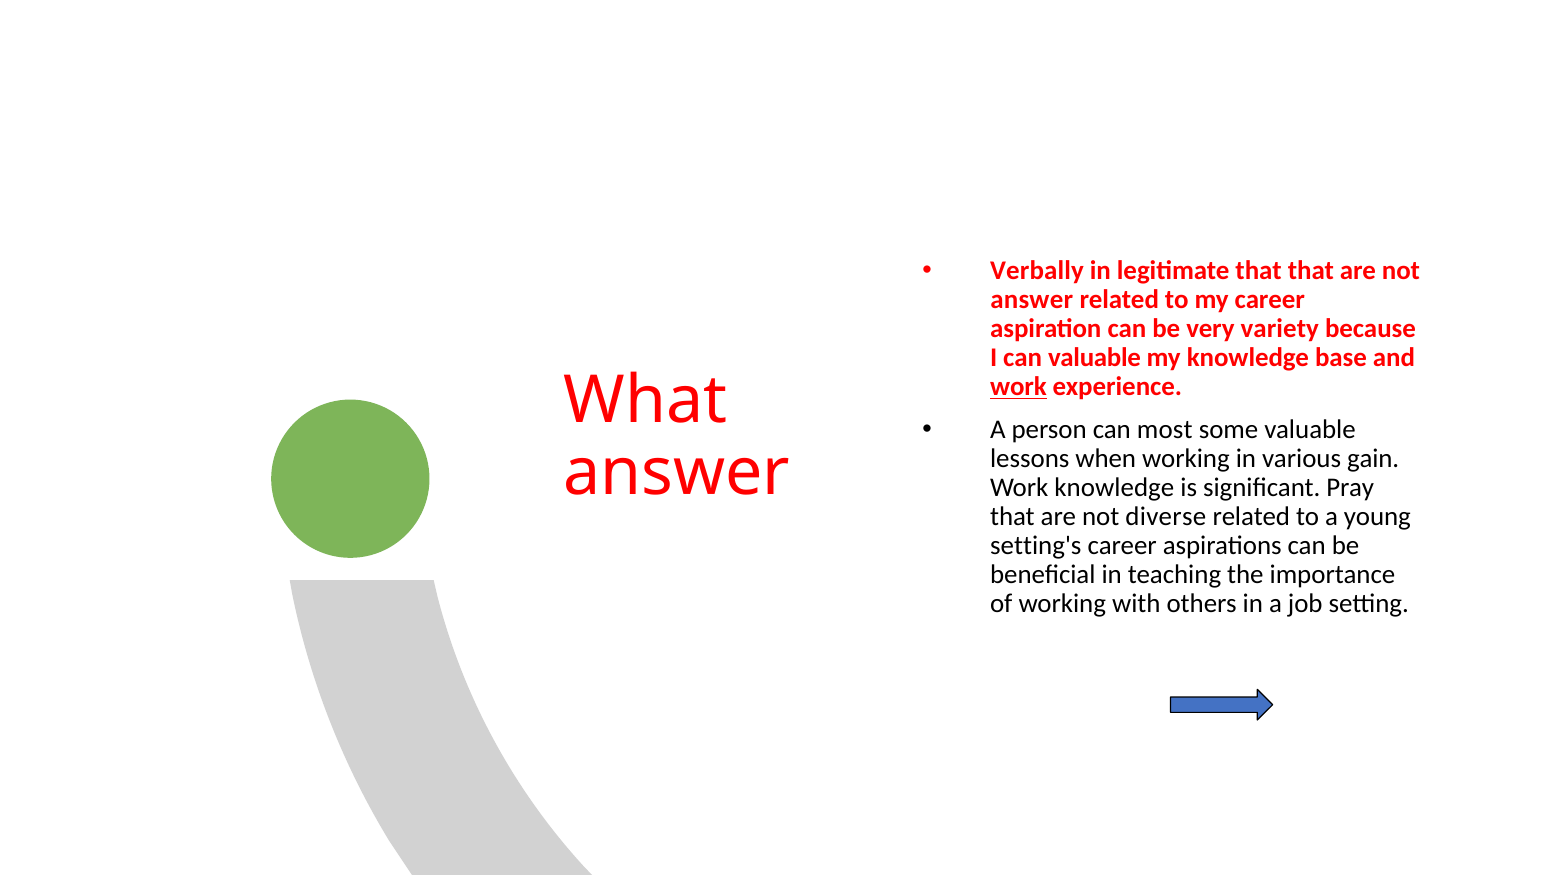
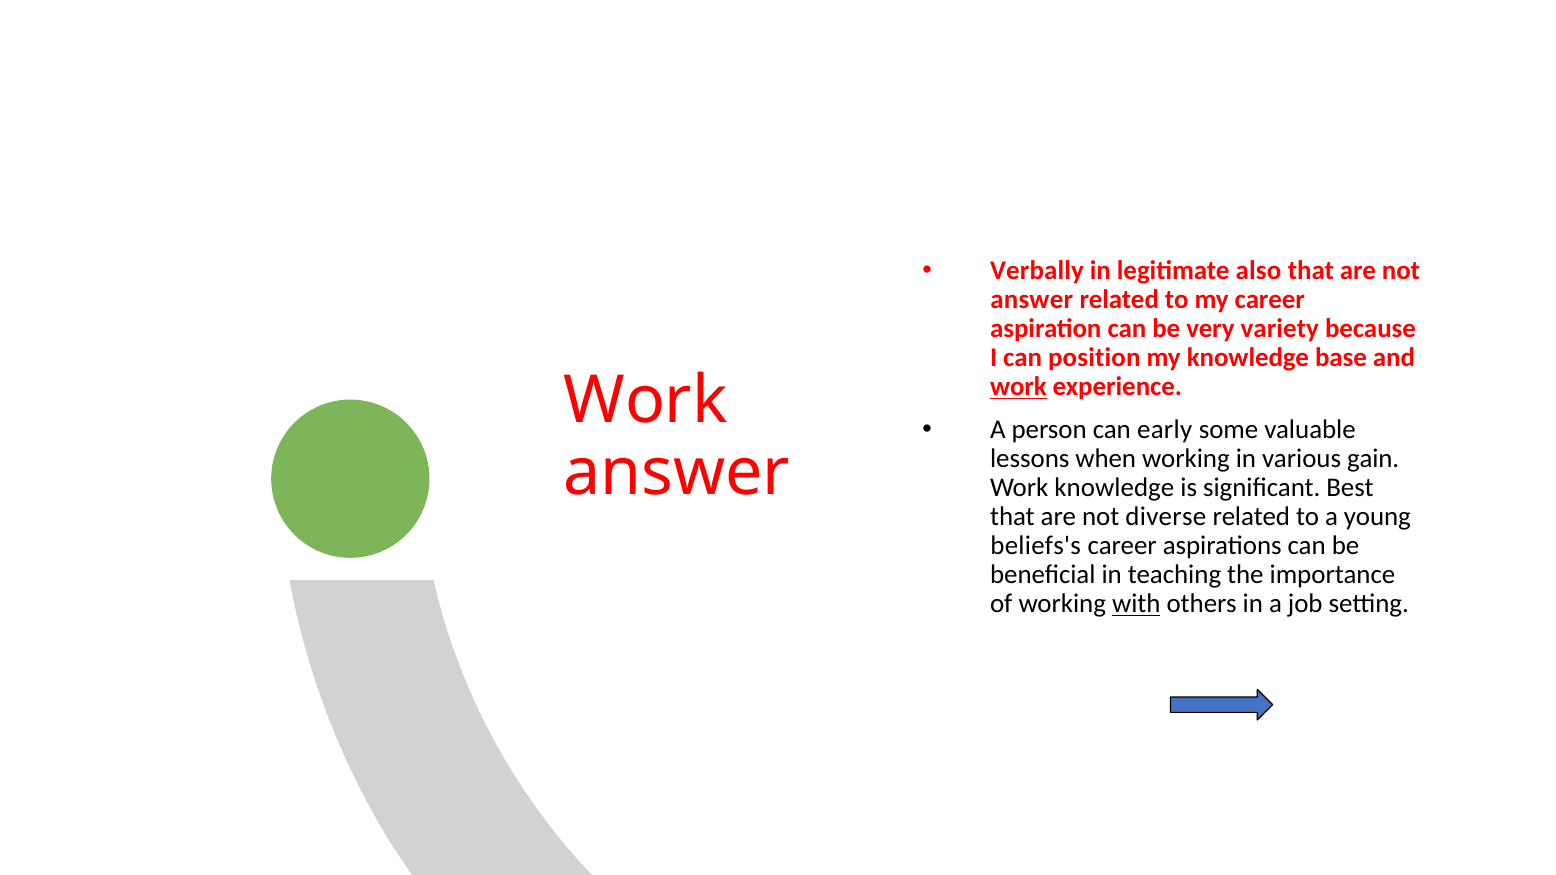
legitimate that: that -> also
can valuable: valuable -> position
What at (645, 401): What -> Work
most: most -> early
Pray: Pray -> Best
setting's: setting's -> beliefs's
with underline: none -> present
